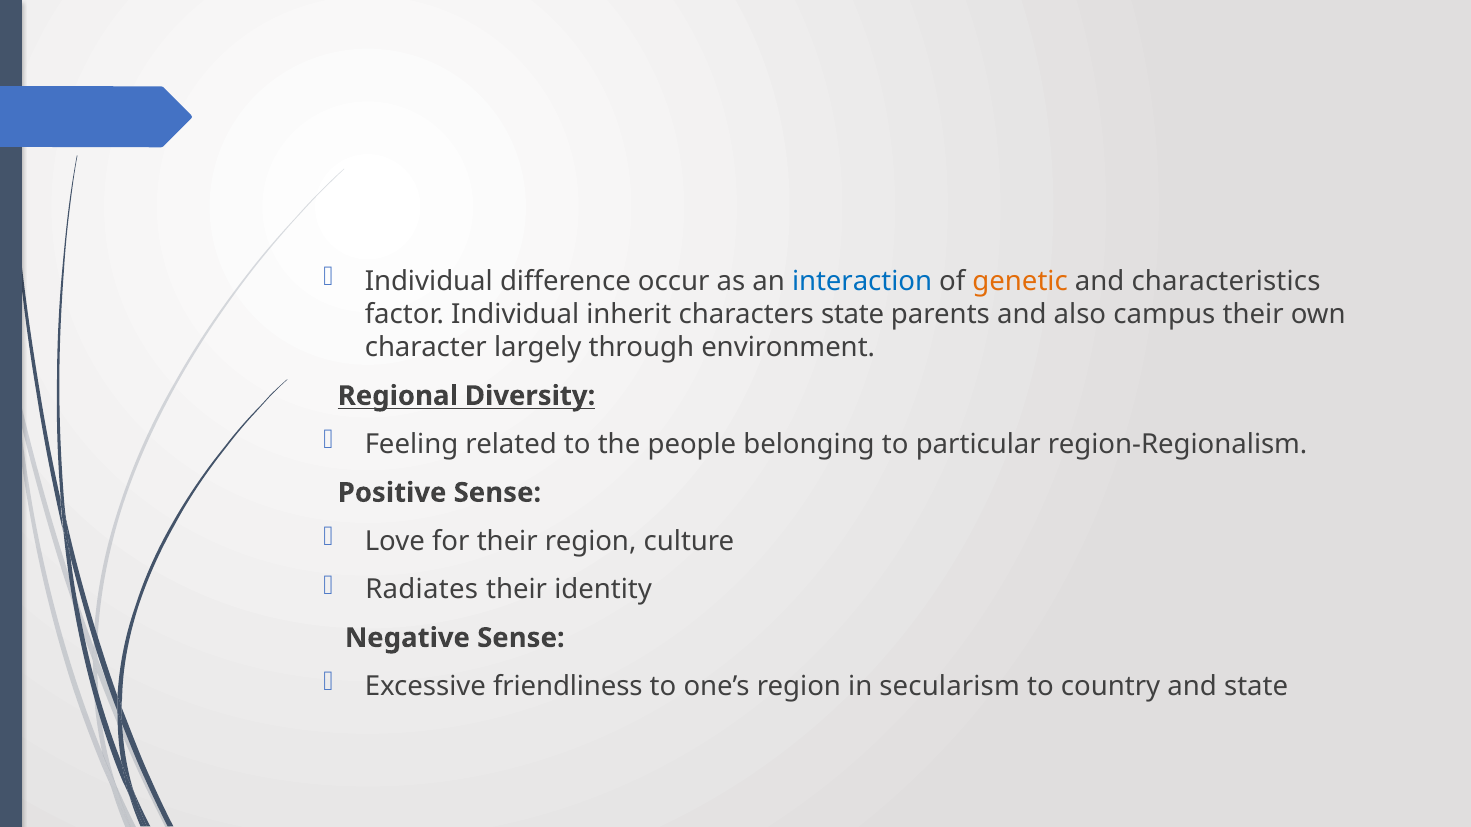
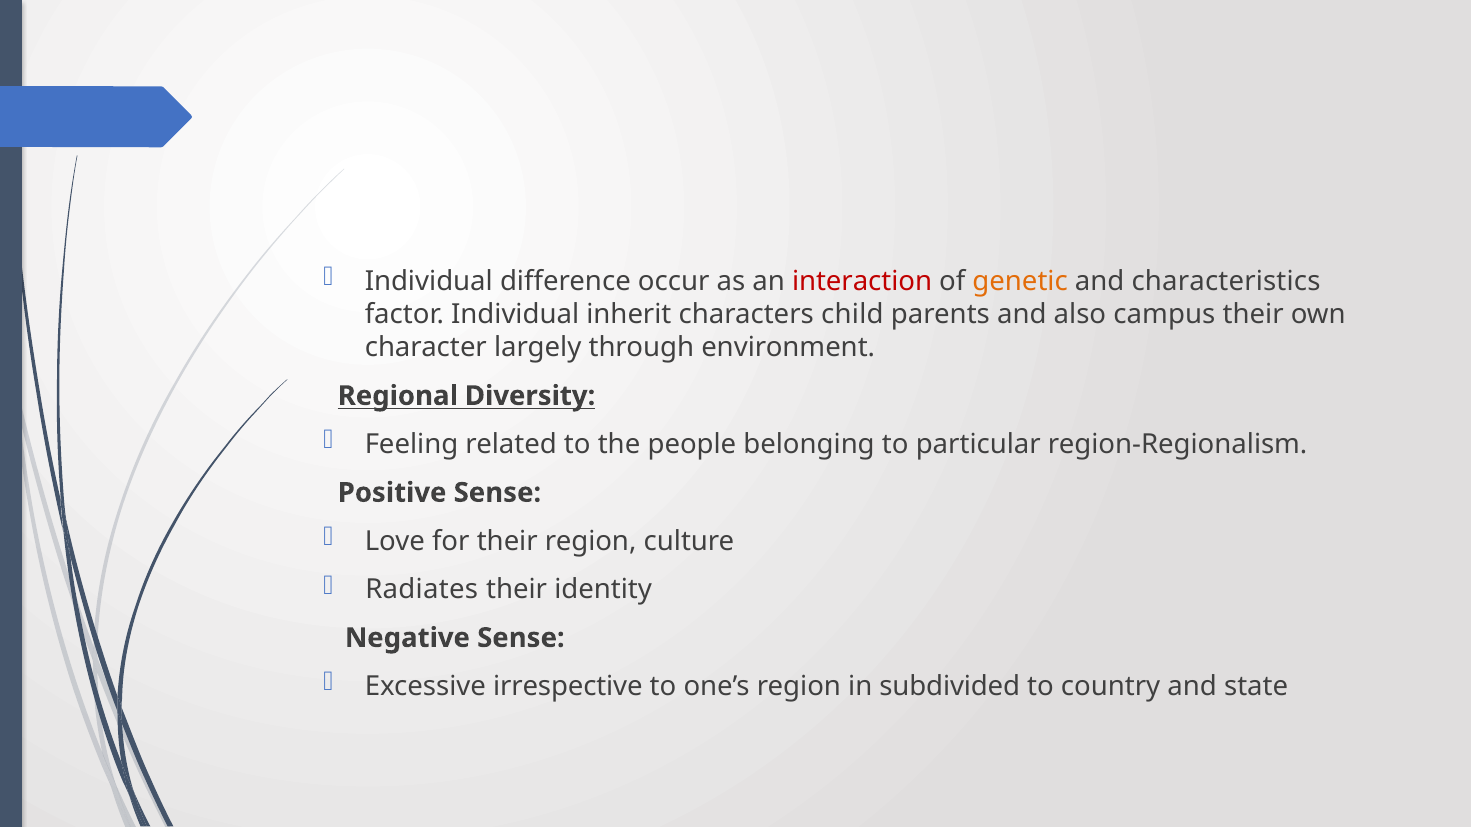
interaction colour: blue -> red
characters state: state -> child
friendliness: friendliness -> irrespective
secularism: secularism -> subdivided
